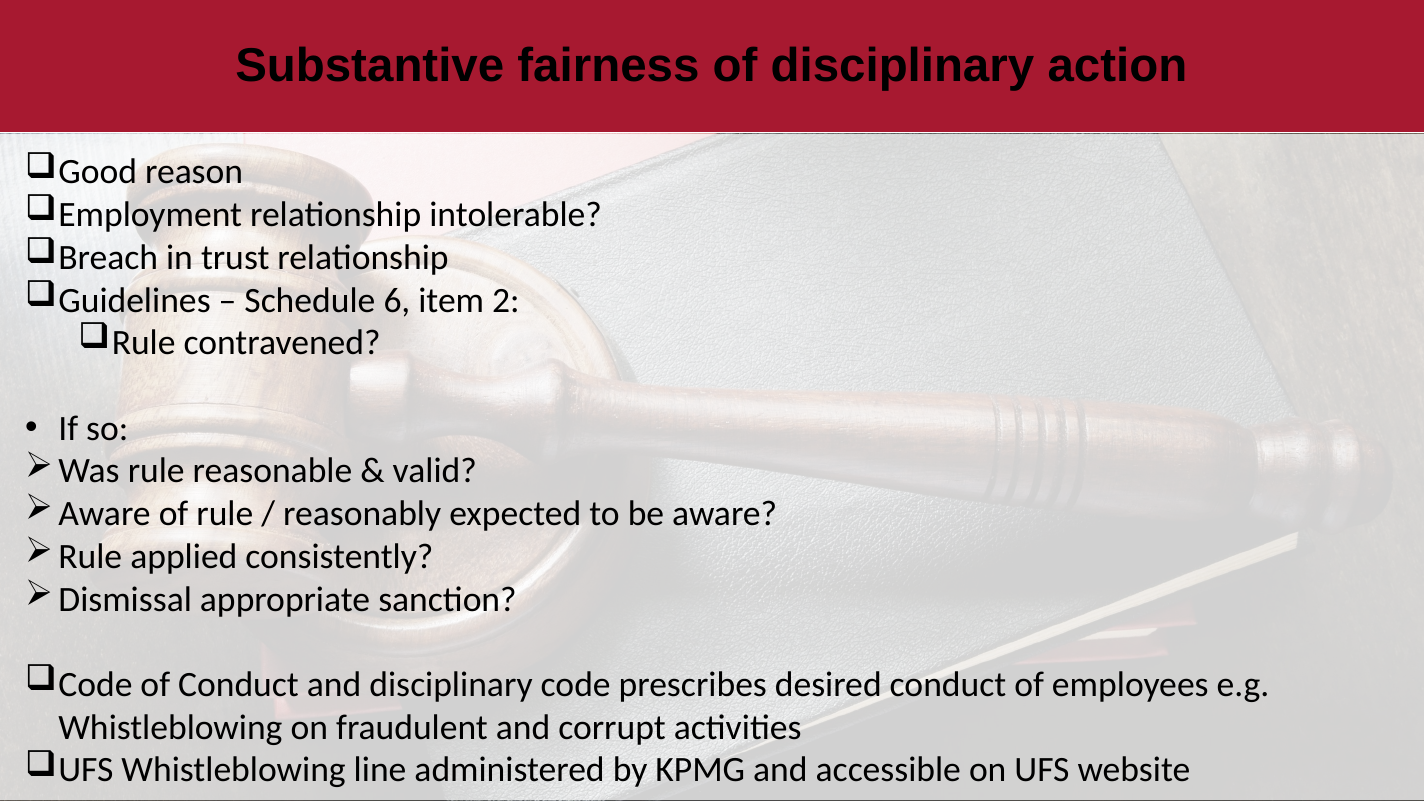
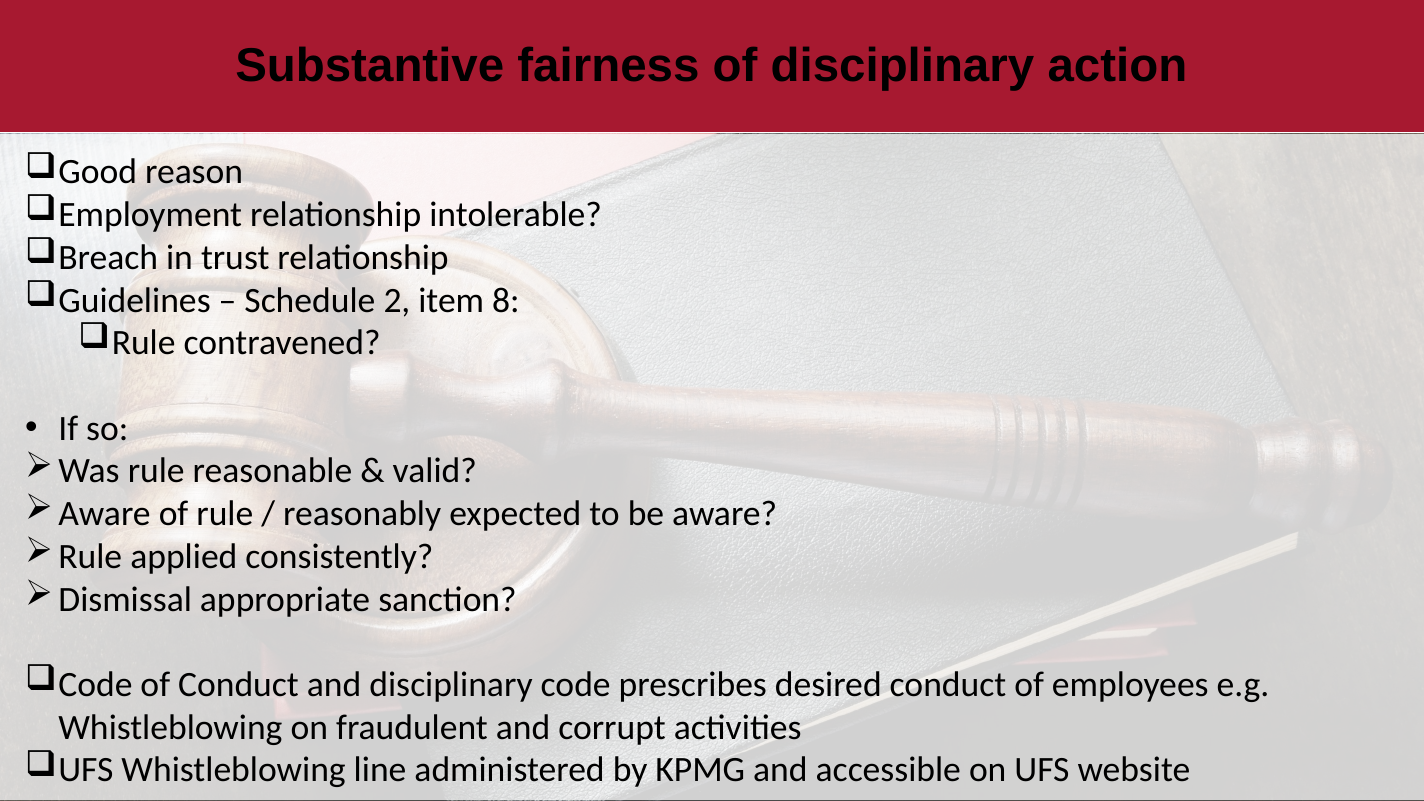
6: 6 -> 2
2: 2 -> 8
